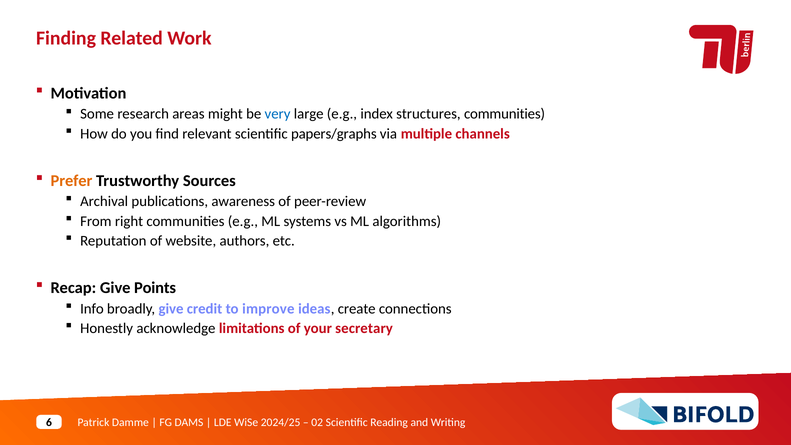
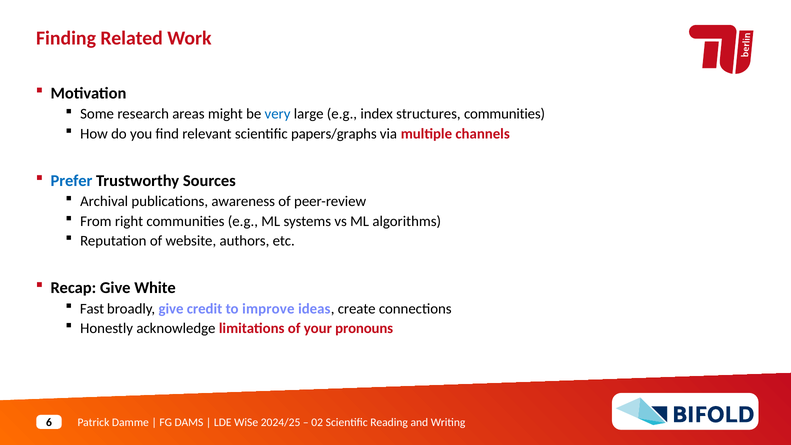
Prefer colour: orange -> blue
Points: Points -> White
Info: Info -> Fast
secretary: secretary -> pronouns
